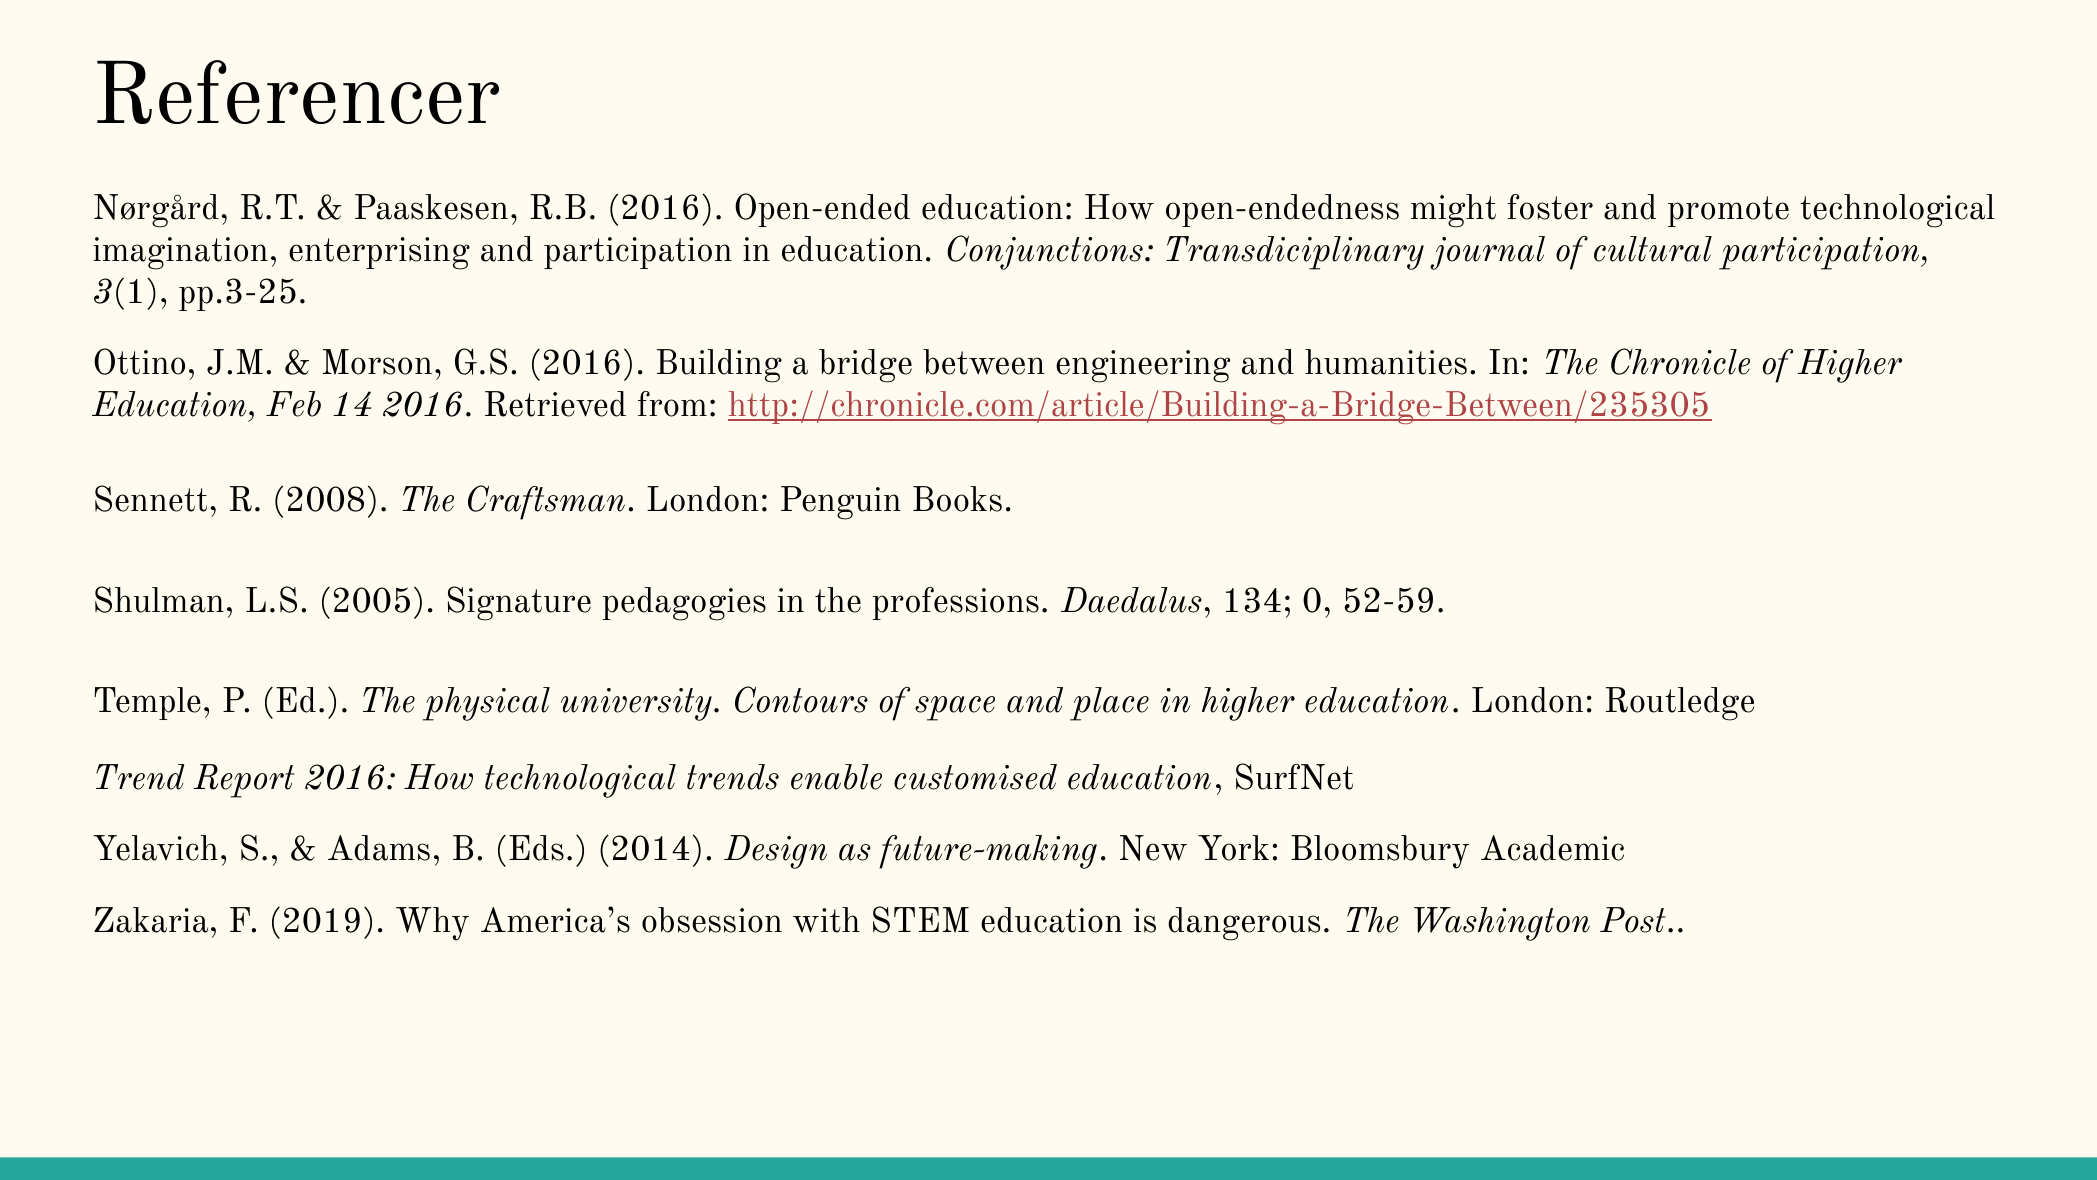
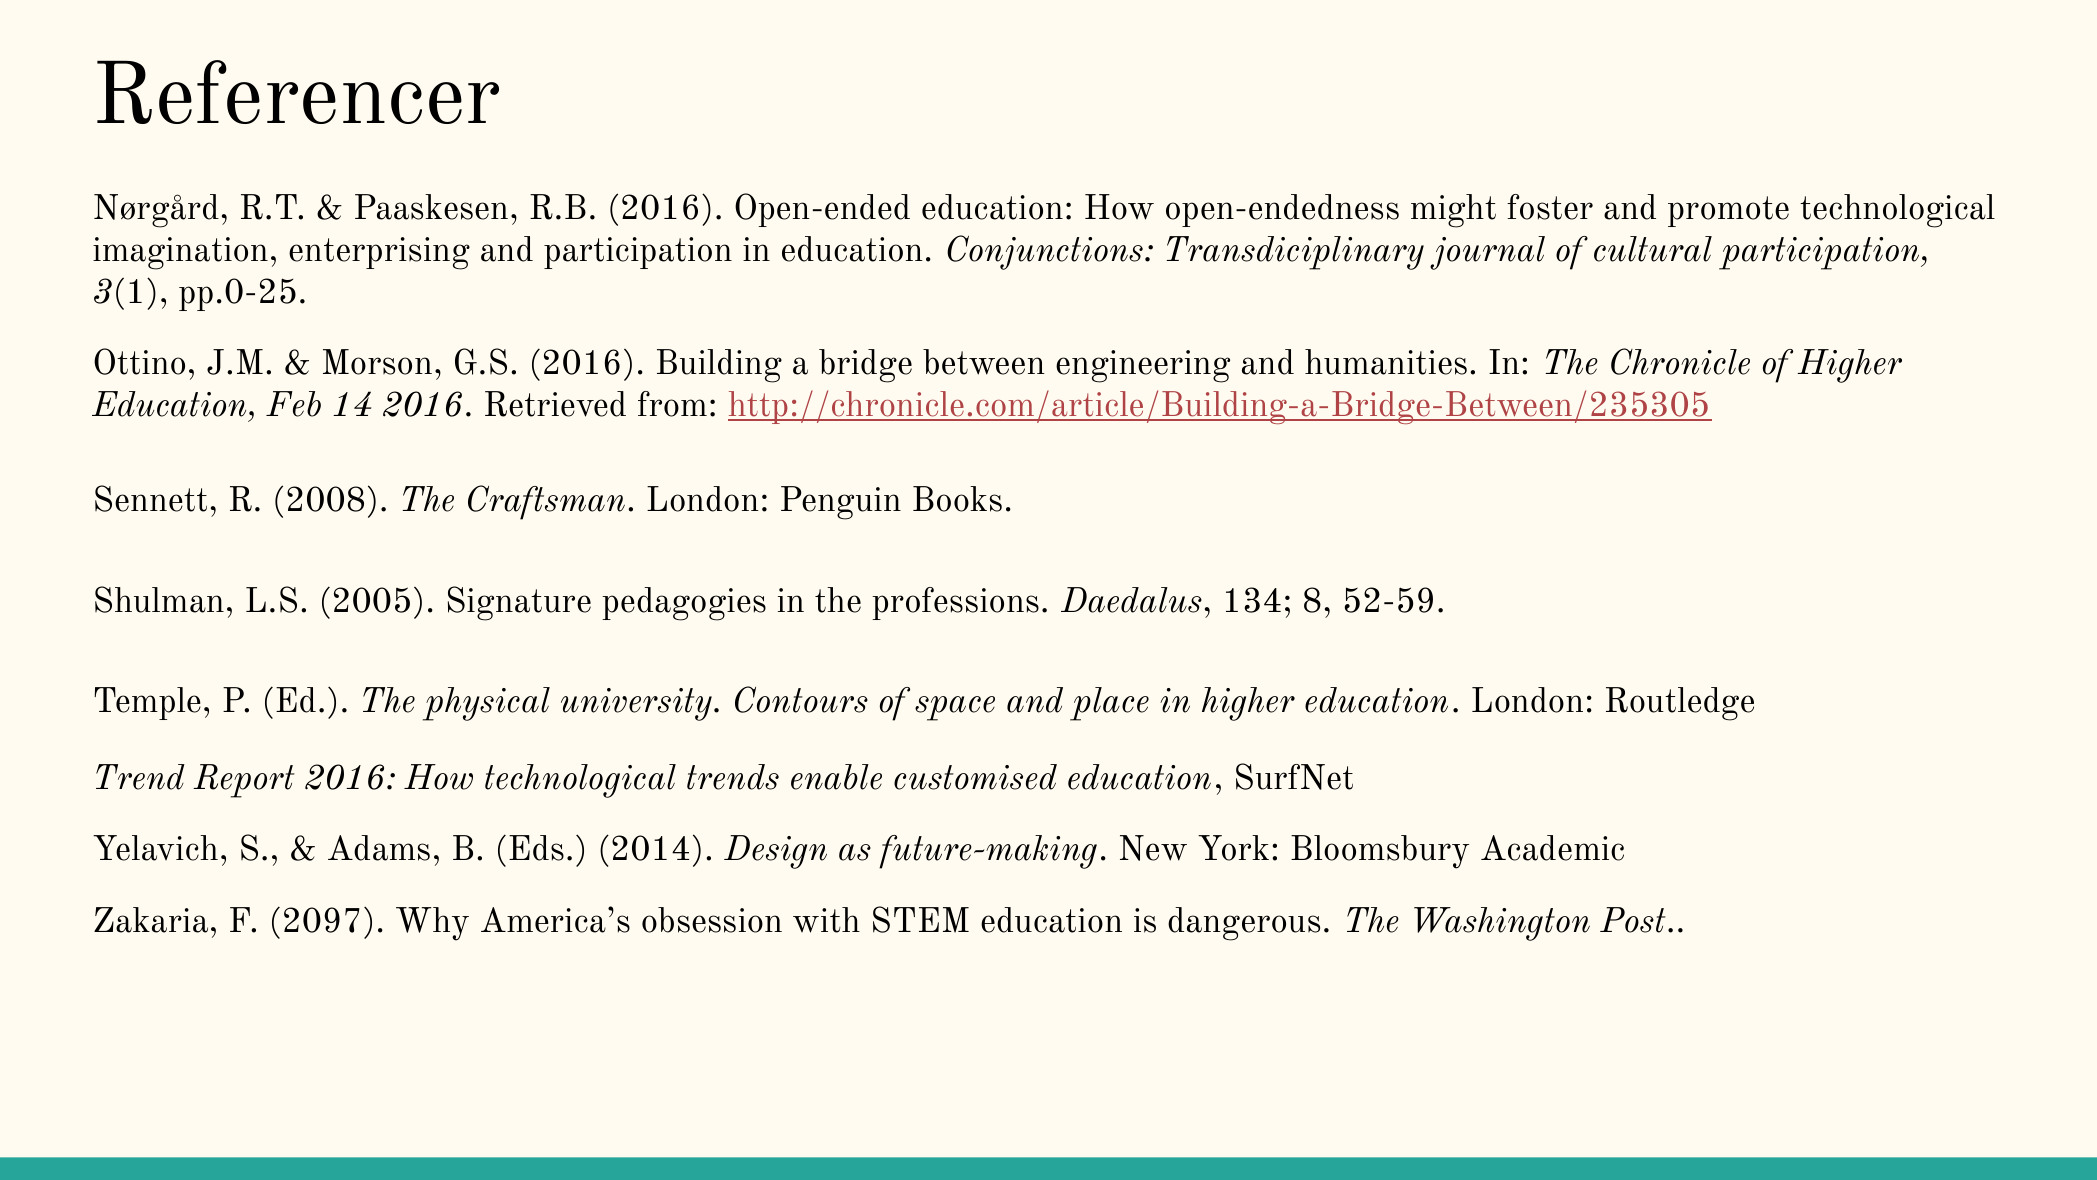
pp.3-25: pp.3-25 -> pp.0-25
0: 0 -> 8
2019: 2019 -> 2097
